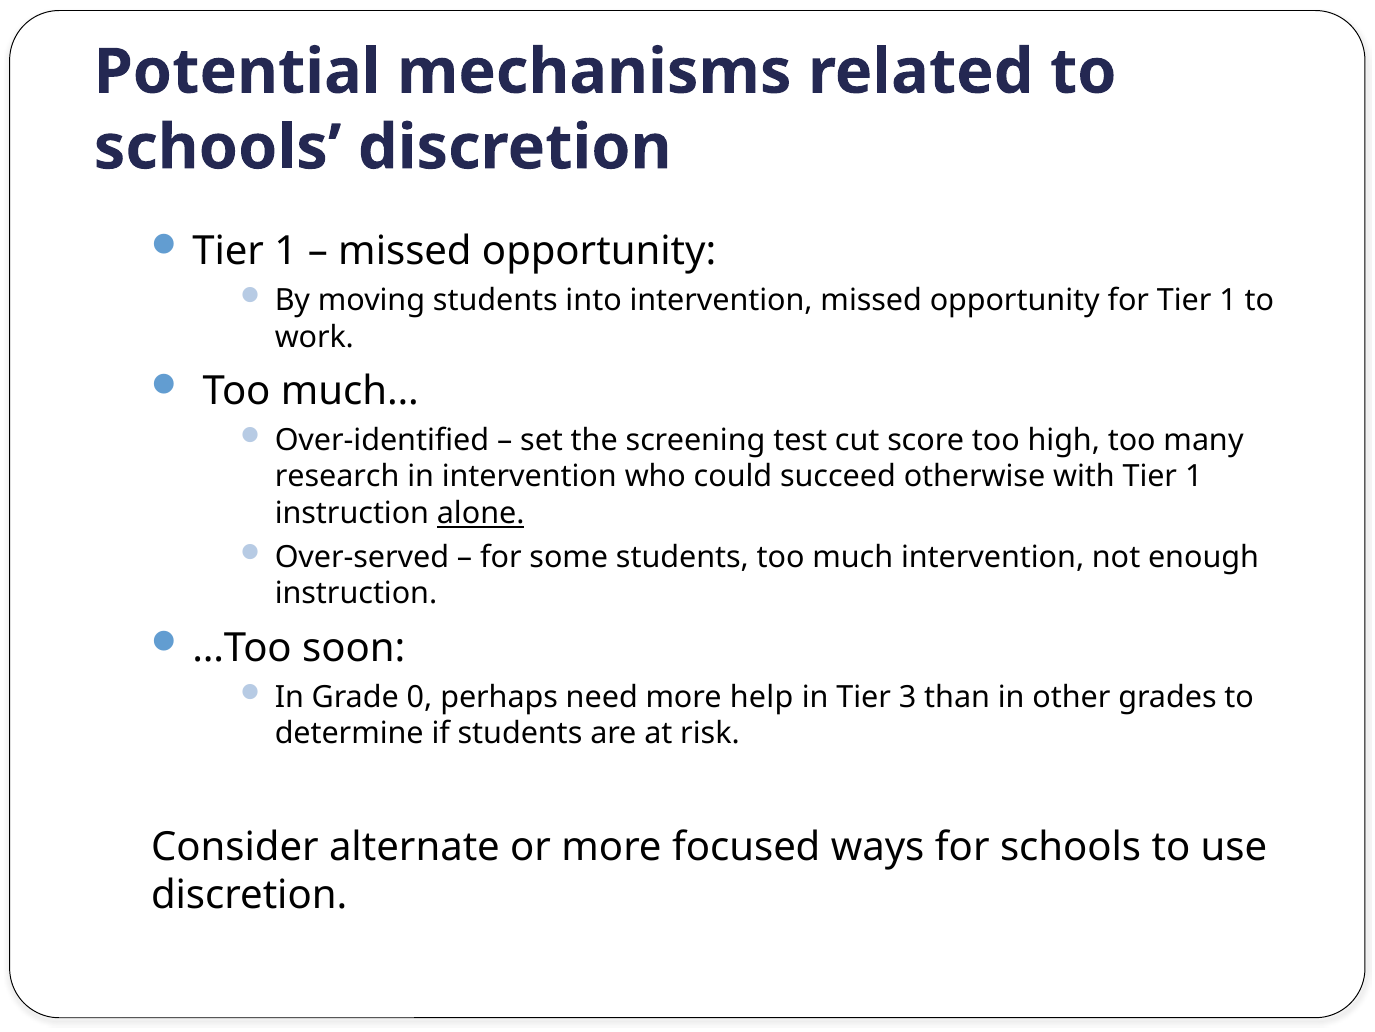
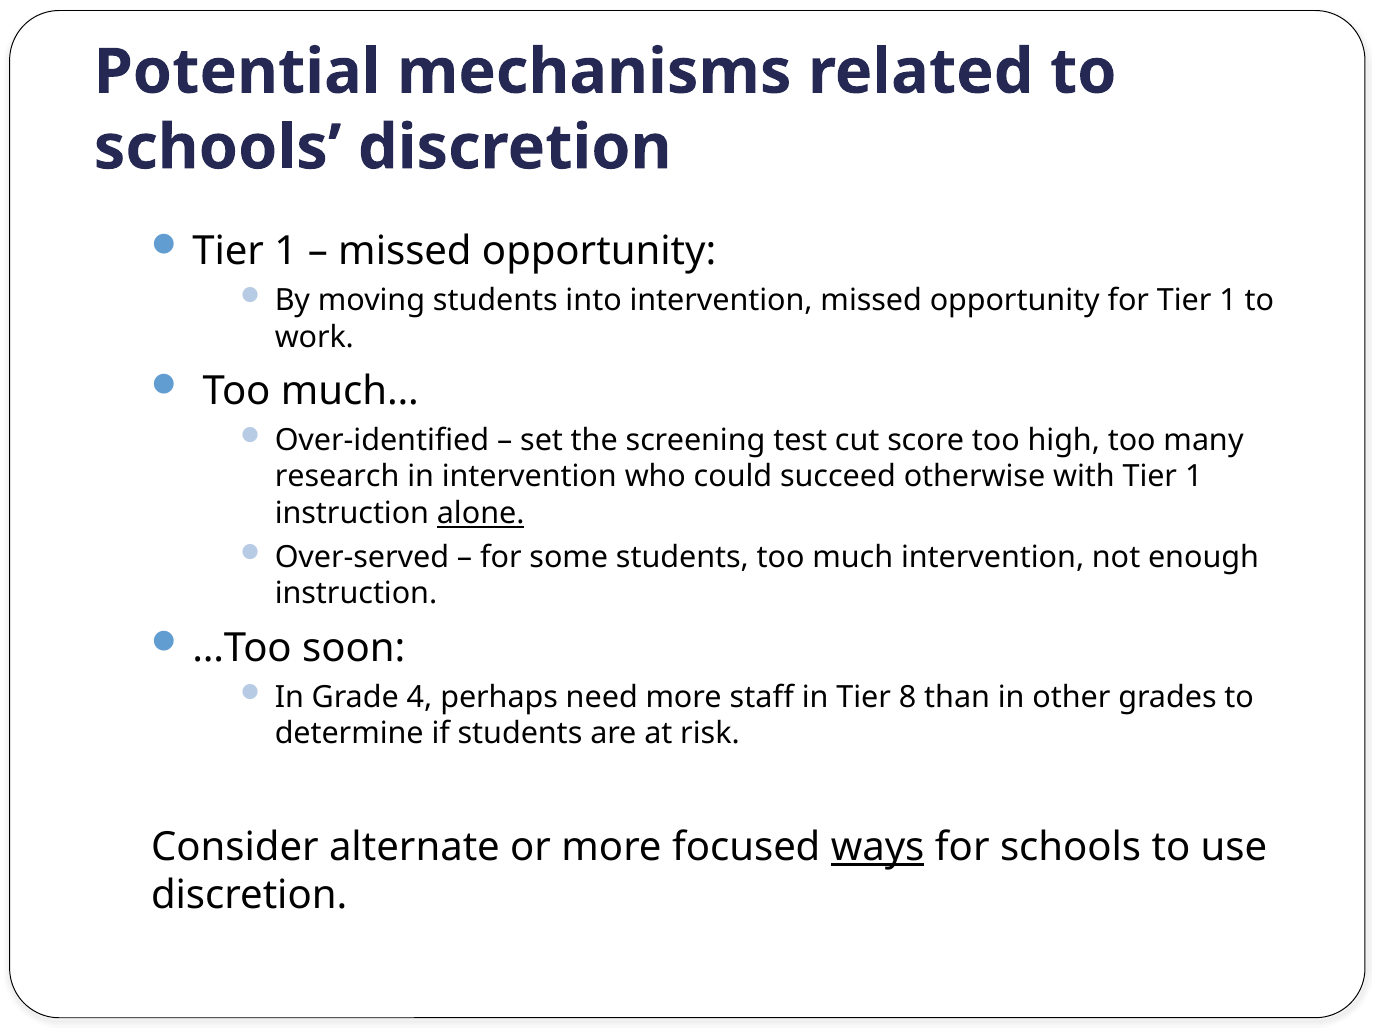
0: 0 -> 4
help: help -> staff
3: 3 -> 8
ways underline: none -> present
